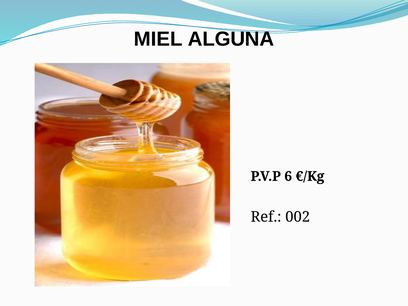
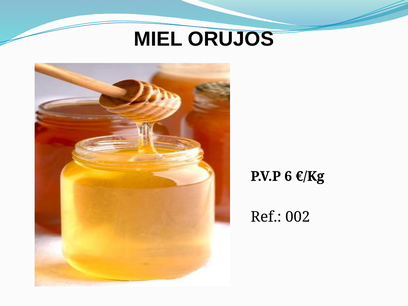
ALGUNA: ALGUNA -> ORUJOS
